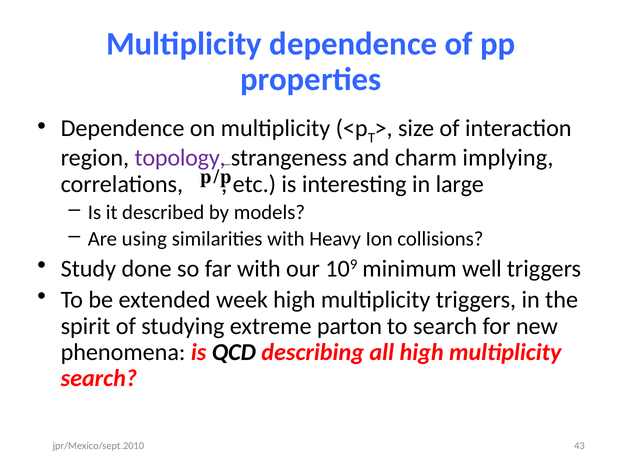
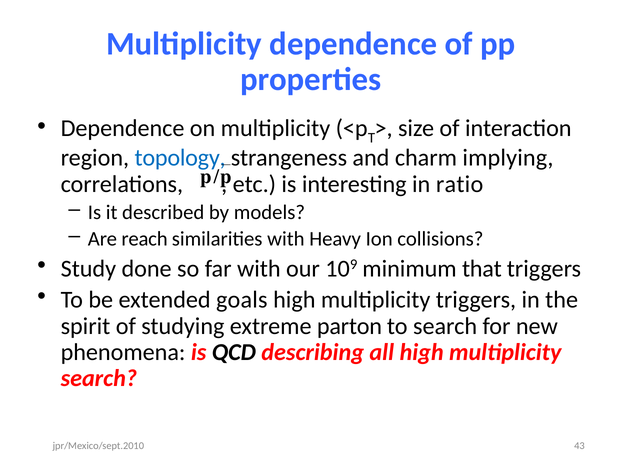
topology colour: purple -> blue
large: large -> ratio
using: using -> reach
well: well -> that
week: week -> goals
